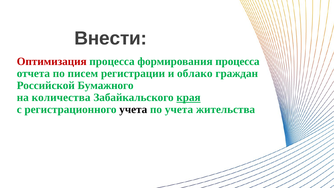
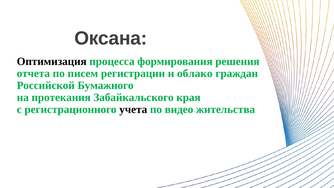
Внести: Внести -> Оксана
Оптимизация colour: red -> black
формирования процесса: процесса -> решения
количества: количества -> протекания
края underline: present -> none
по учета: учета -> видео
